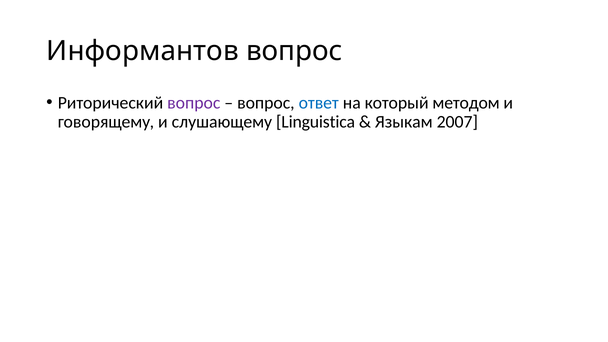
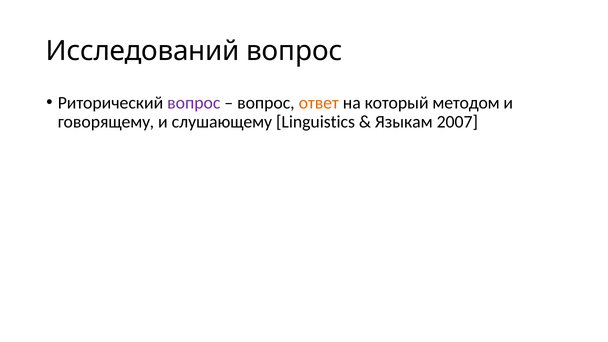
Информантов: Информантов -> Исследований
ответ colour: blue -> orange
Linguistica: Linguistica -> Linguistics
